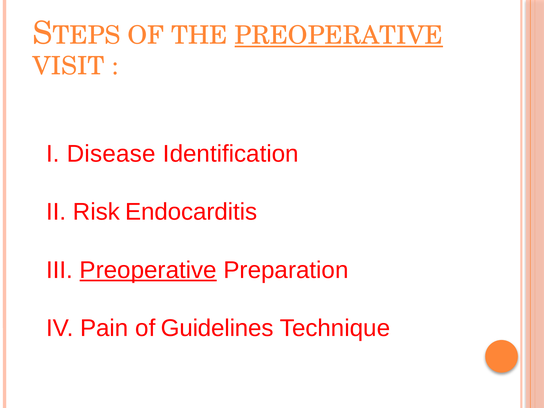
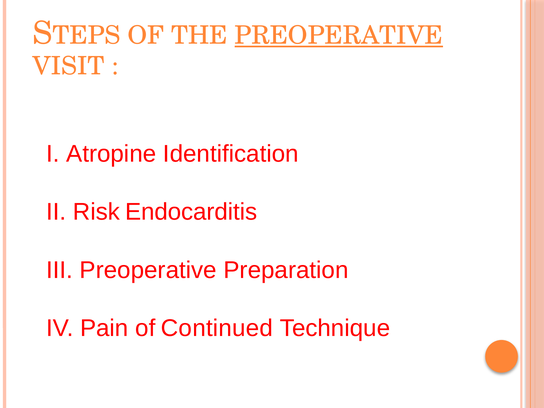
Disease: Disease -> Atropine
Preoperative at (148, 270) underline: present -> none
Guidelines: Guidelines -> Continued
